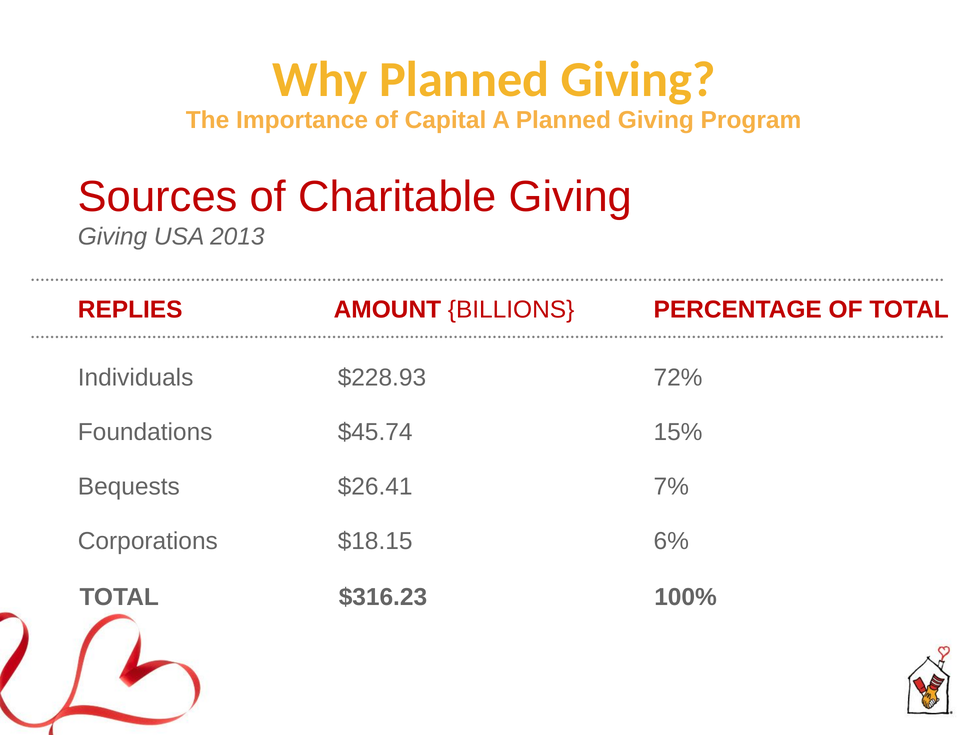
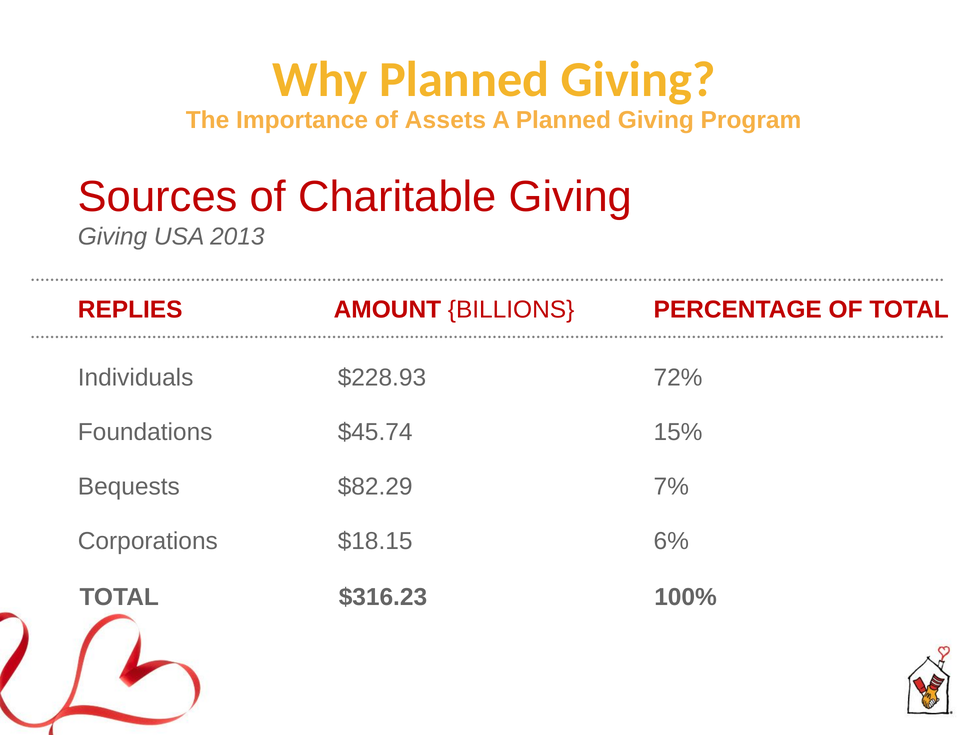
Capital: Capital -> Assets
$26.41: $26.41 -> $82.29
